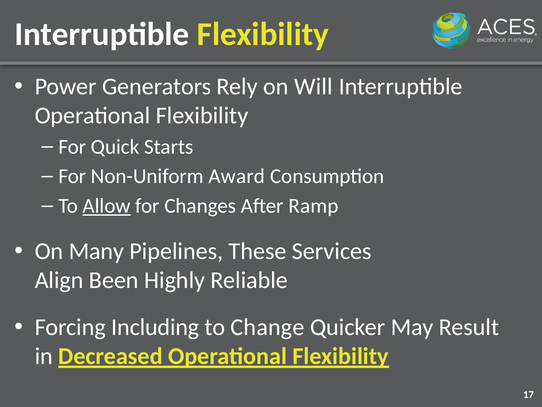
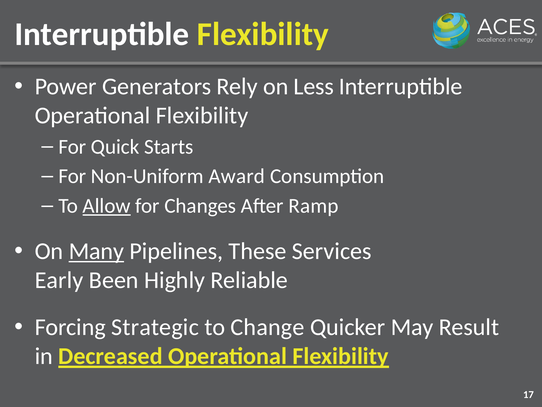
Will: Will -> Less
Many underline: none -> present
Align: Align -> Early
Including: Including -> Strategic
